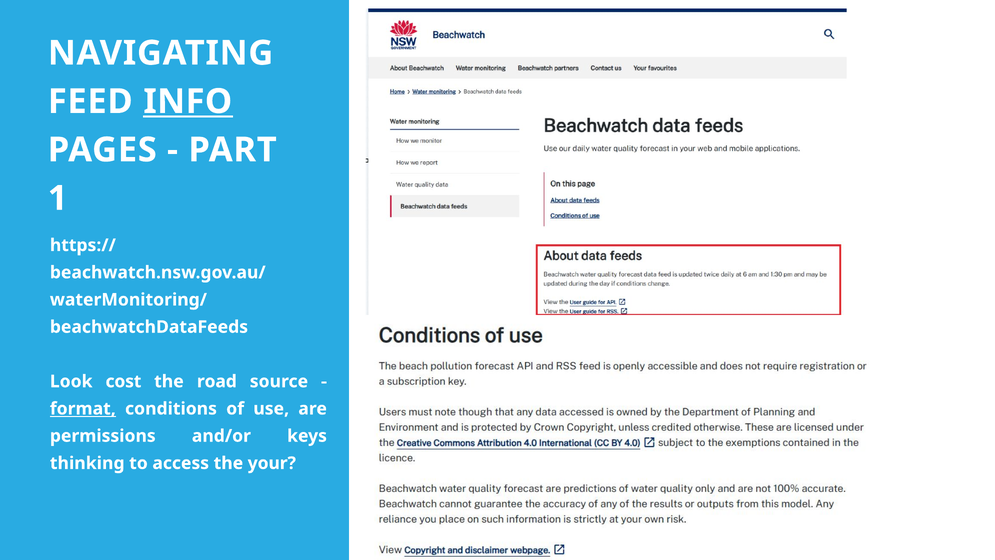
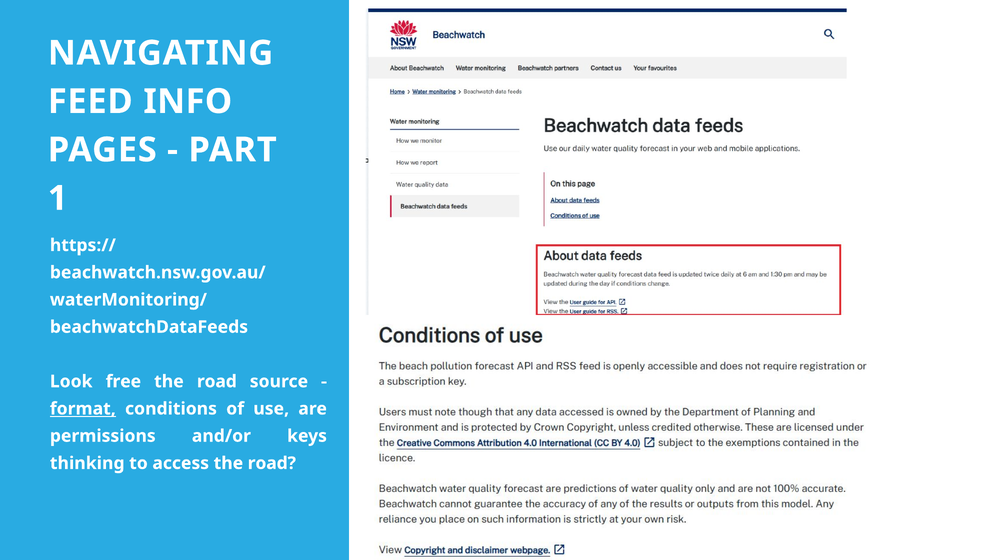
INFO underline: present -> none
cost: cost -> free
access the your: your -> road
